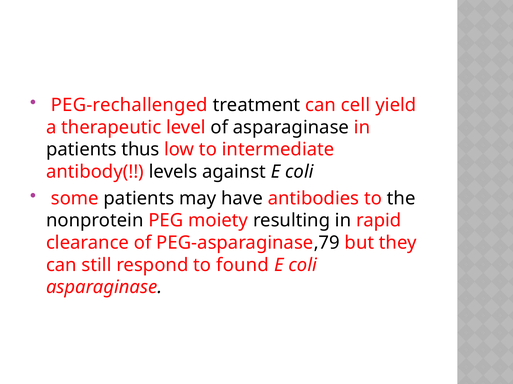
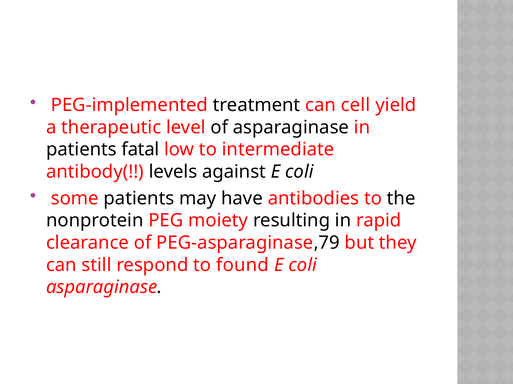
PEG-rechallenged: PEG-rechallenged -> PEG-implemented
thus: thus -> fatal
